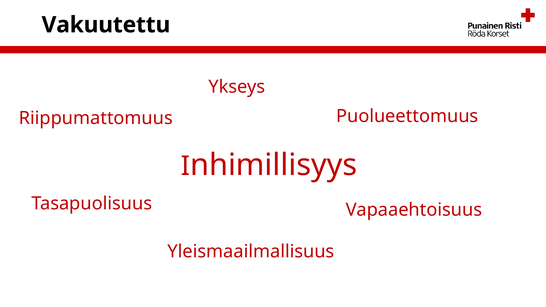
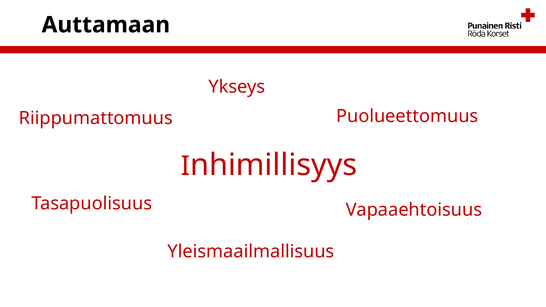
Vakuutettu: Vakuutettu -> Auttamaan
